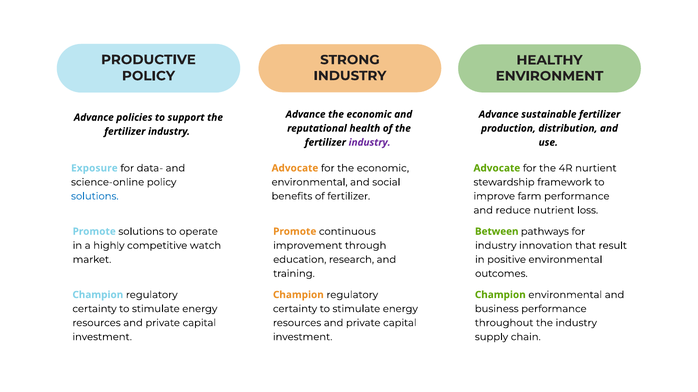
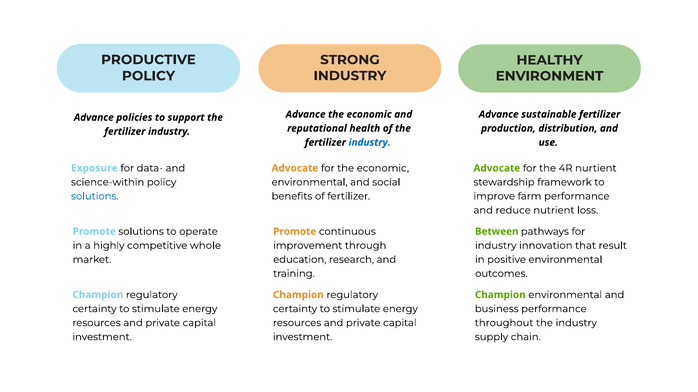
industry at (370, 143) colour: purple -> blue
science-online: science-online -> science-within
watch: watch -> whole
